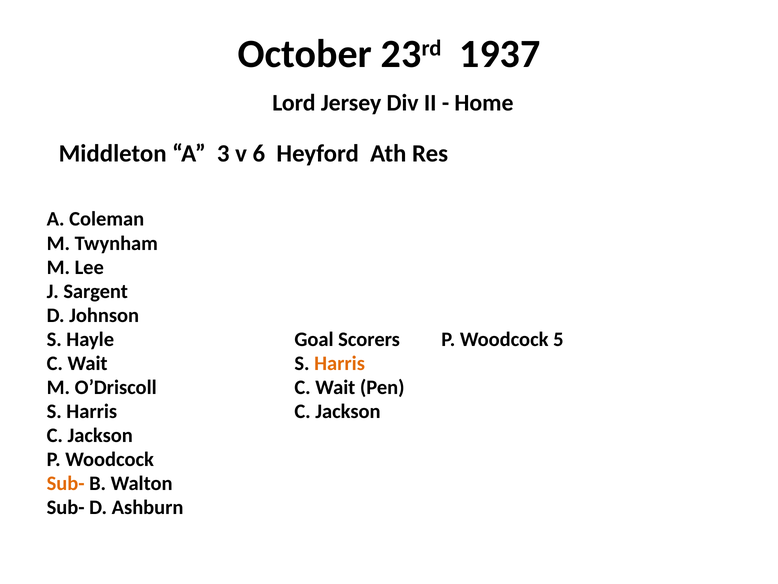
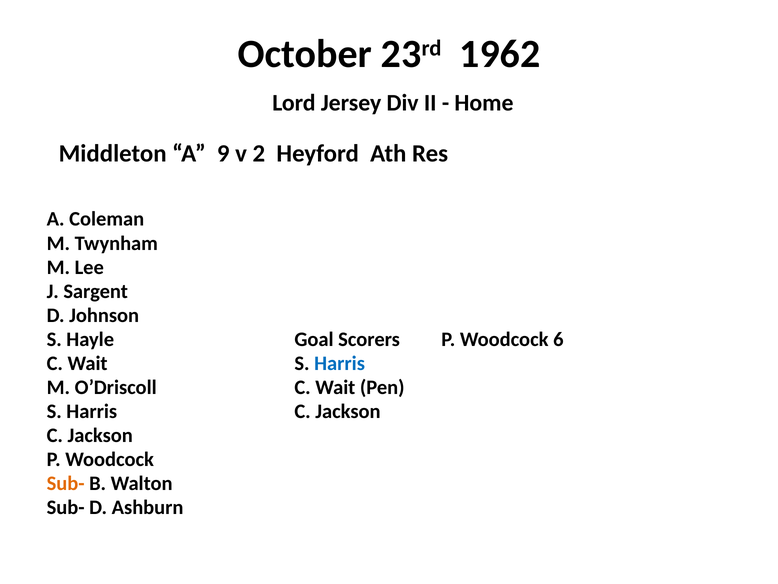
1937: 1937 -> 1962
3: 3 -> 9
6: 6 -> 2
5: 5 -> 6
Harris at (340, 363) colour: orange -> blue
